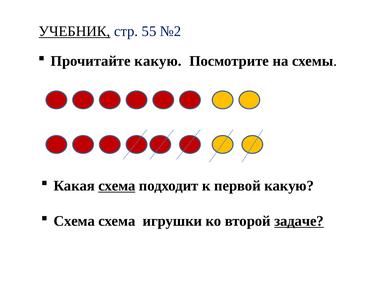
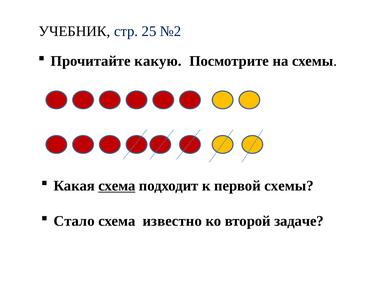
УЧЕБНИК underline: present -> none
55: 55 -> 25
первой какую: какую -> схемы
Схема at (74, 221): Схема -> Стало
игрушки: игрушки -> известно
задаче underline: present -> none
